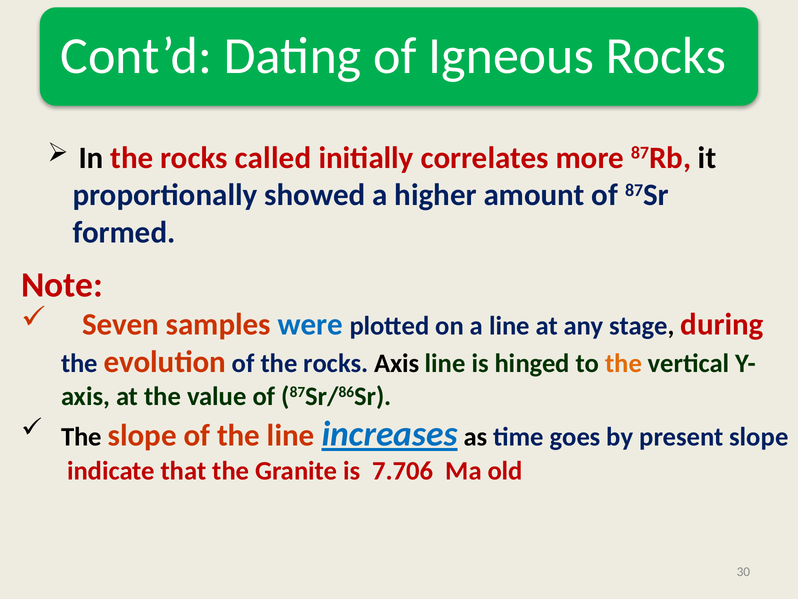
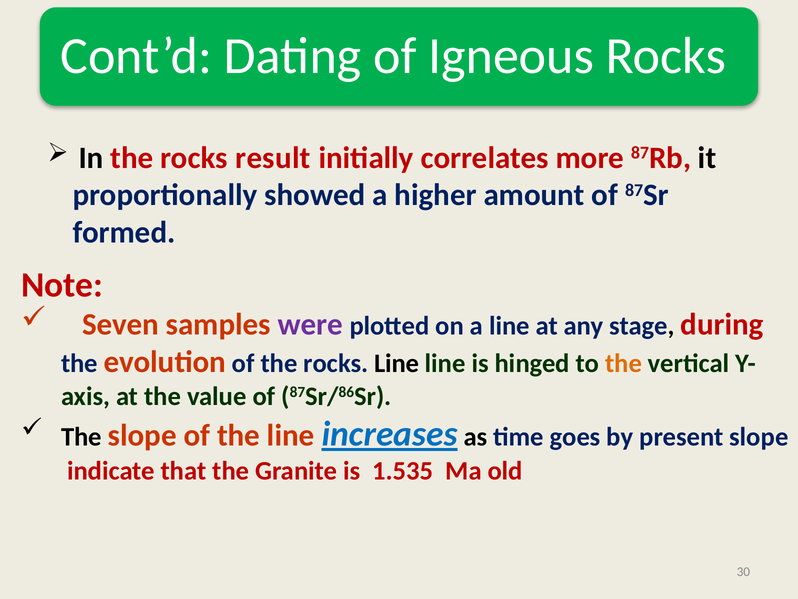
called: called -> result
were colour: blue -> purple
rocks Axis: Axis -> Line
7.706: 7.706 -> 1.535
